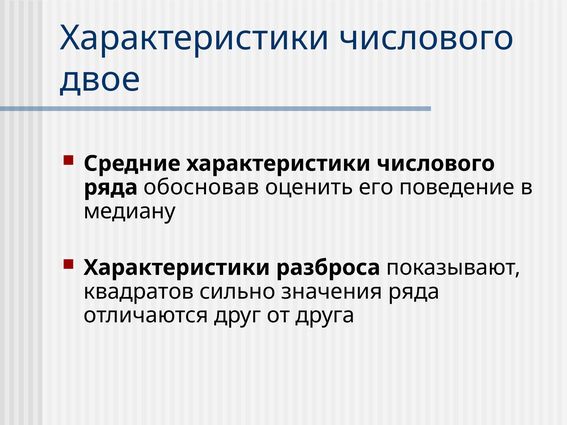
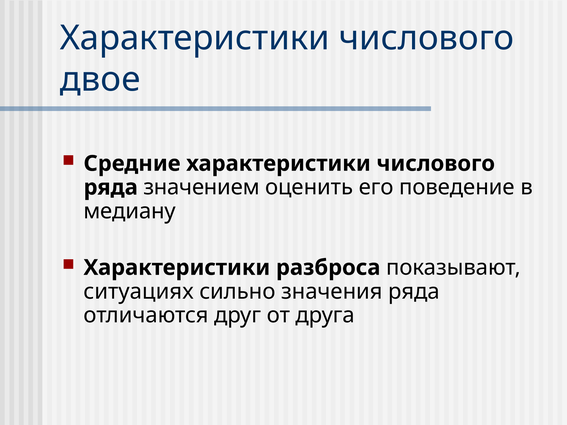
обосновав: обосновав -> значением
квадратов: квадратов -> ситуациях
